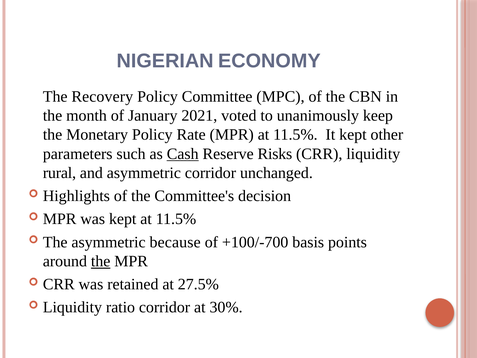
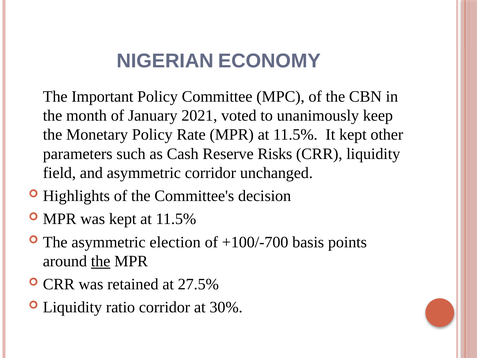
Recovery: Recovery -> Important
Cash underline: present -> none
rural: rural -> field
because: because -> election
